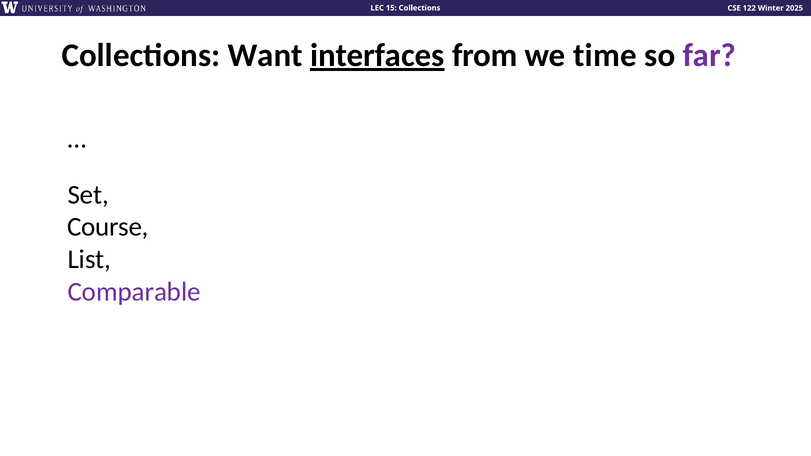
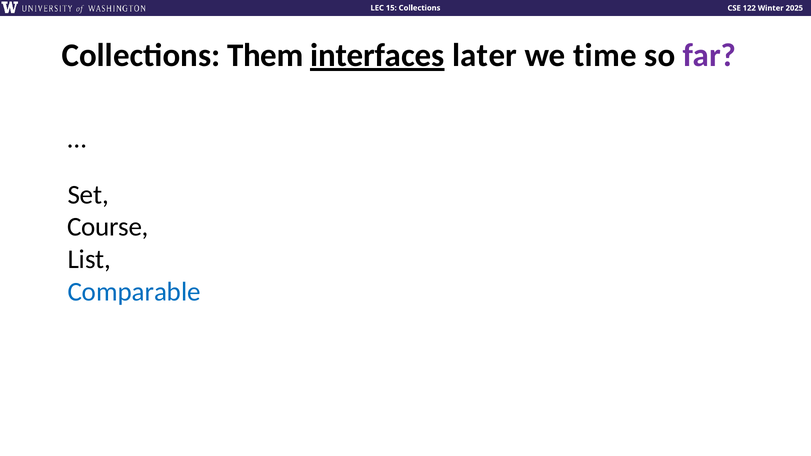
Want: Want -> Them
from: from -> later
Comparable colour: purple -> blue
